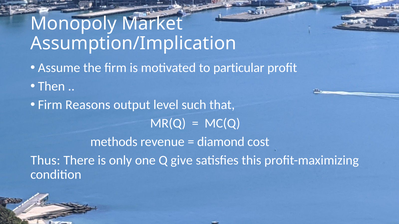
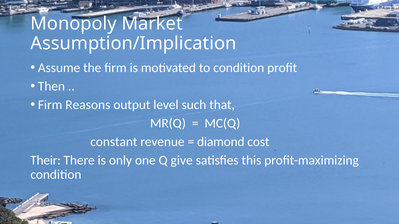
to particular: particular -> condition
methods: methods -> constant
Thus: Thus -> Their
